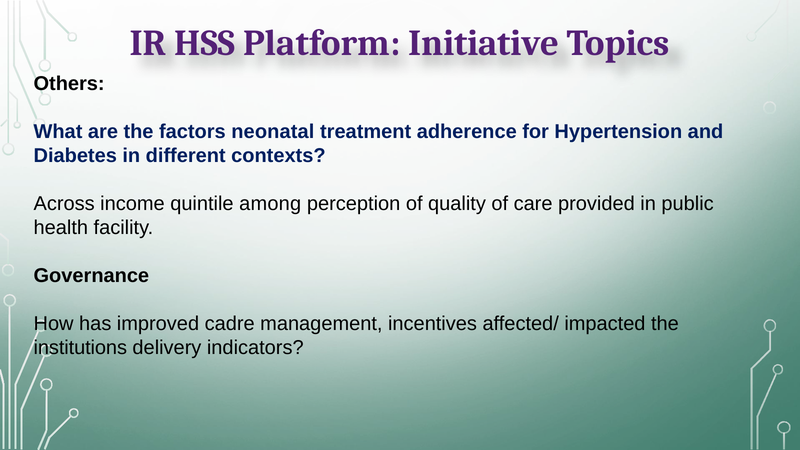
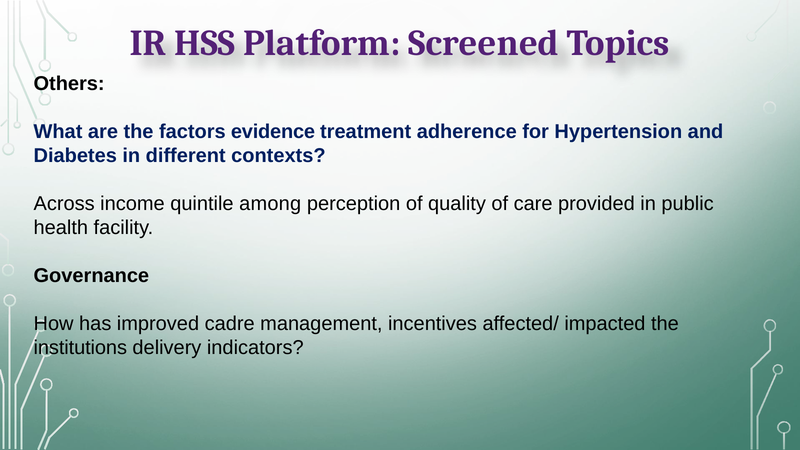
Initiative: Initiative -> Screened
neonatal: neonatal -> evidence
